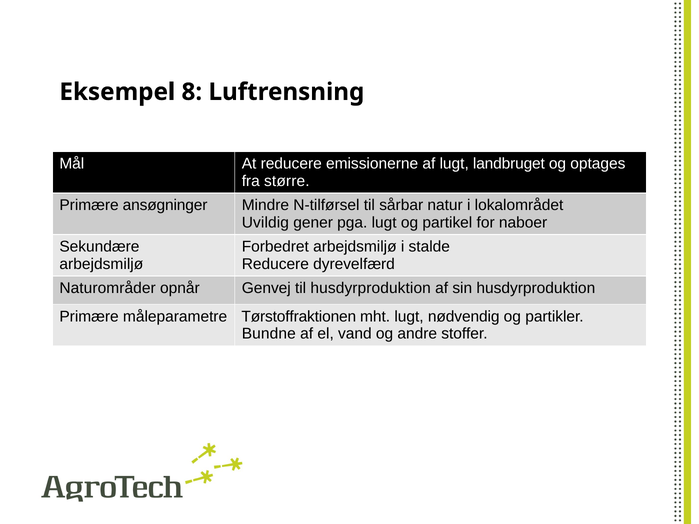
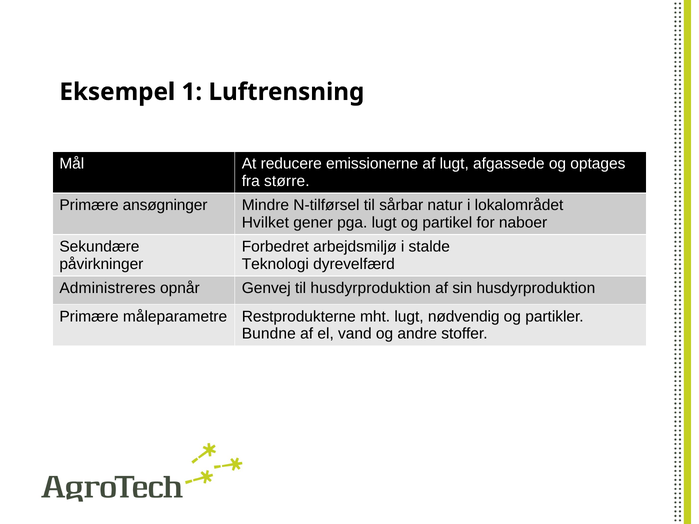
8: 8 -> 1
landbruget: landbruget -> afgassede
Uvildig: Uvildig -> Hvilket
arbejdsmiljø at (101, 264): arbejdsmiljø -> påvirkninger
Reducere at (275, 264): Reducere -> Teknologi
Naturområder: Naturområder -> Administreres
Tørstoffraktionen: Tørstoffraktionen -> Restprodukterne
